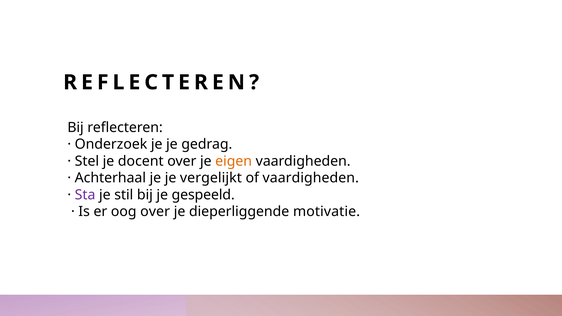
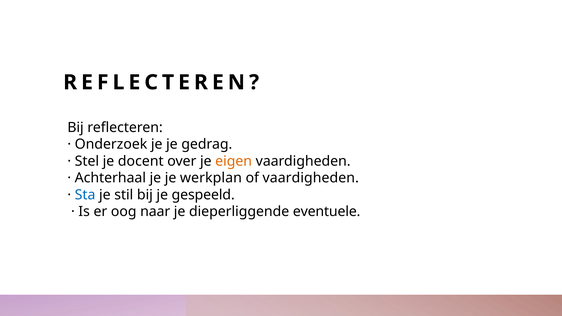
vergelijkt: vergelijkt -> werkplan
Sta colour: purple -> blue
oog over: over -> naar
motivatie: motivatie -> eventuele
